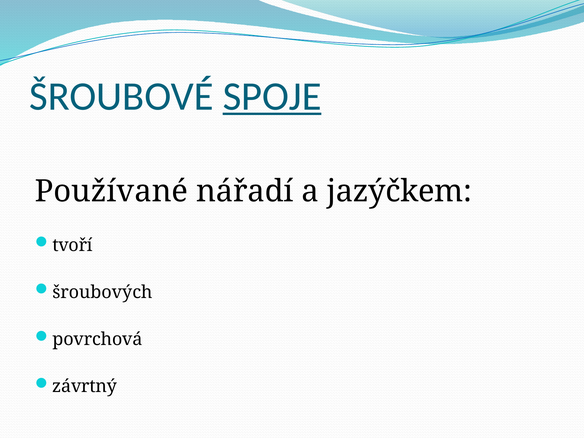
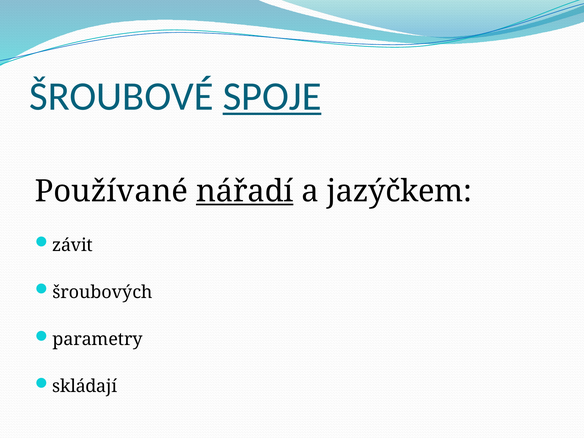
nářadí underline: none -> present
tvoří: tvoří -> závit
povrchová: povrchová -> parametry
závrtný: závrtný -> skládají
